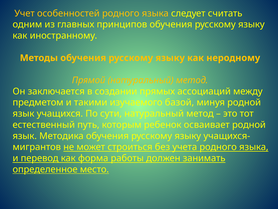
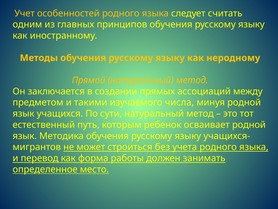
базой: базой -> числа
